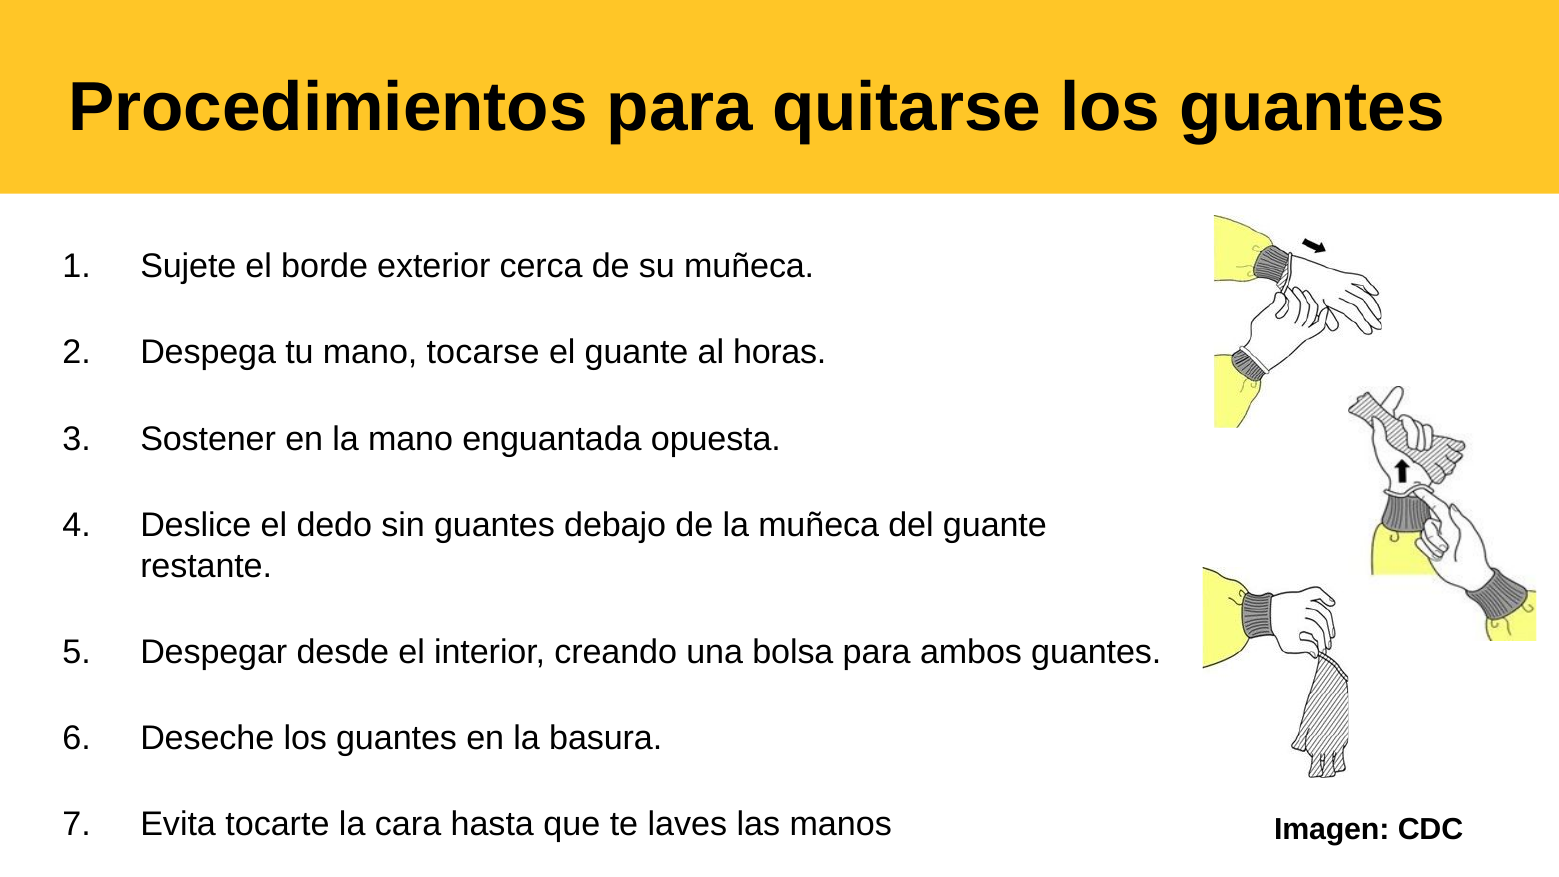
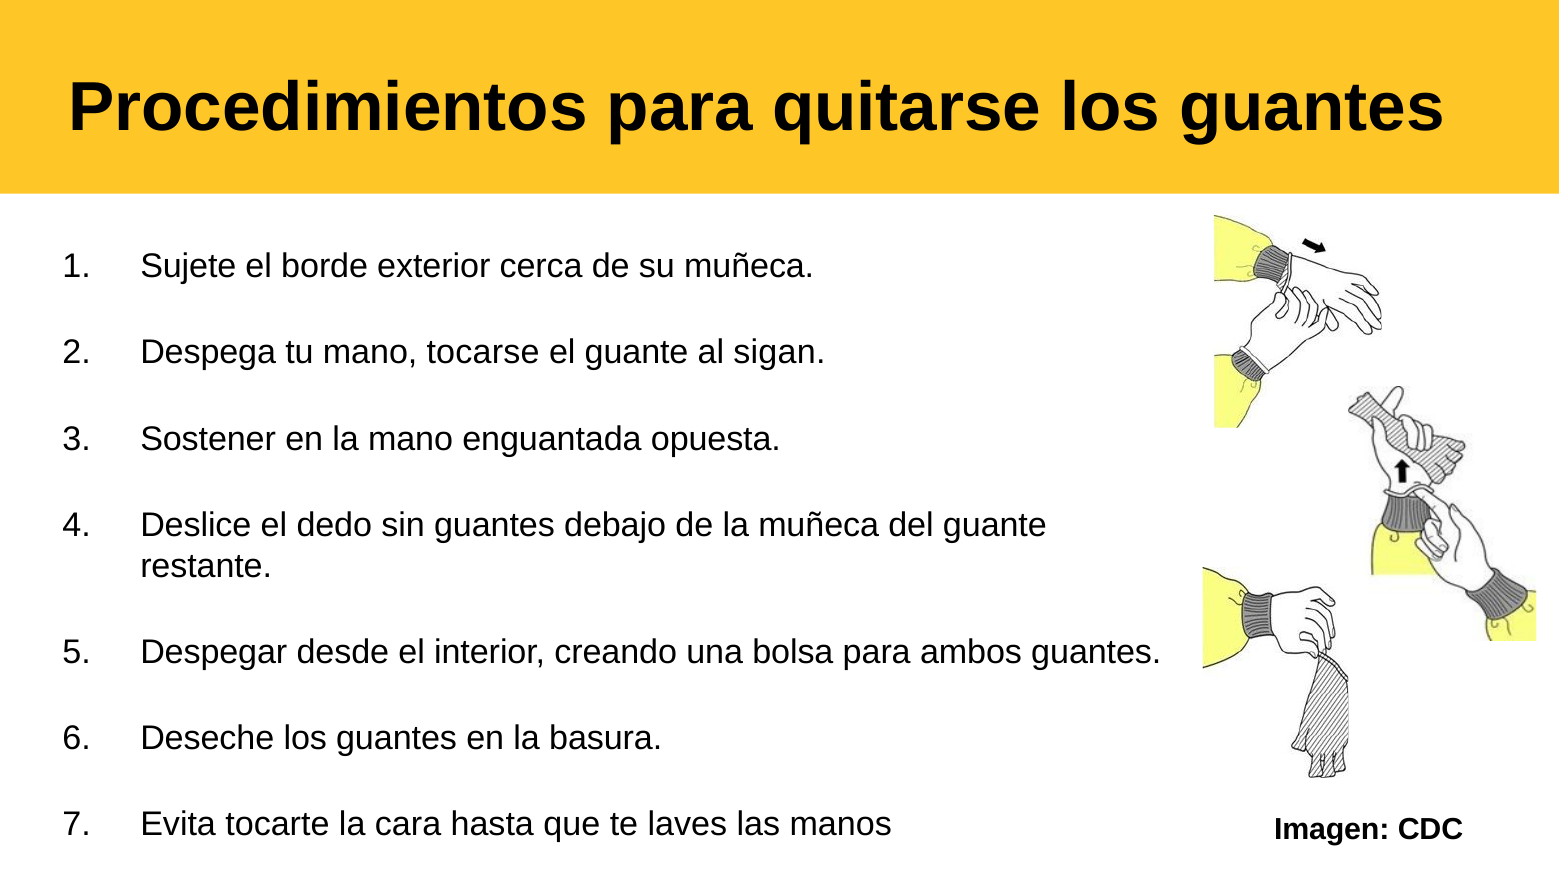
horas: horas -> sigan
